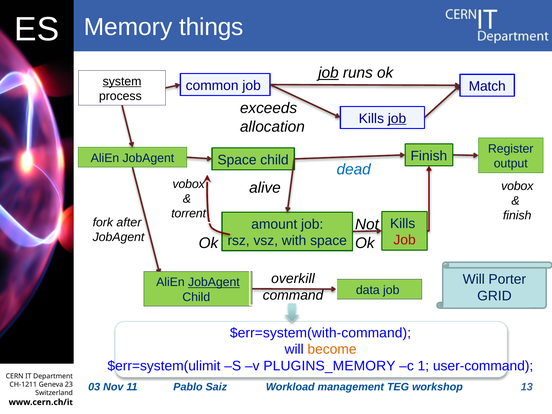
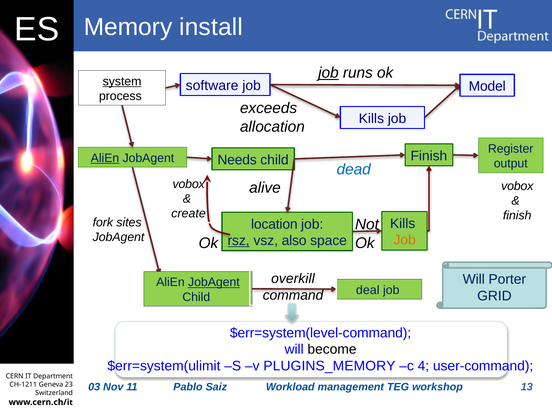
things: things -> install
common: common -> software
Match: Match -> Model
job at (397, 118) underline: present -> none
AliEn at (105, 158) underline: none -> present
JobAgent Space: Space -> Needs
torrent: torrent -> create
after: after -> sites
amount: amount -> location
Job at (405, 240) colour: red -> orange
rsz underline: none -> present
with: with -> also
data: data -> deal
$err=system(with-command: $err=system(with-command -> $err=system(level-command
become colour: orange -> black
1: 1 -> 4
